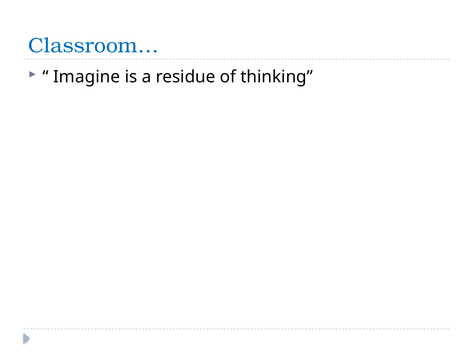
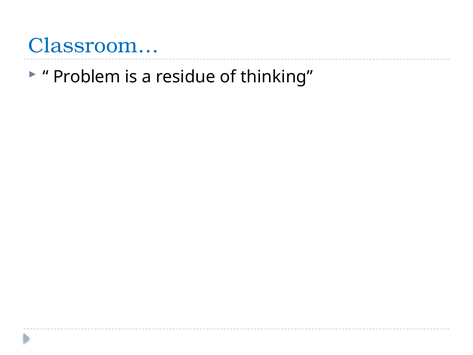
Imagine: Imagine -> Problem
